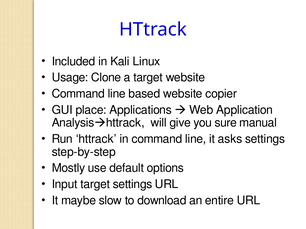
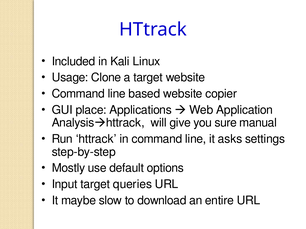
target settings: settings -> queries
